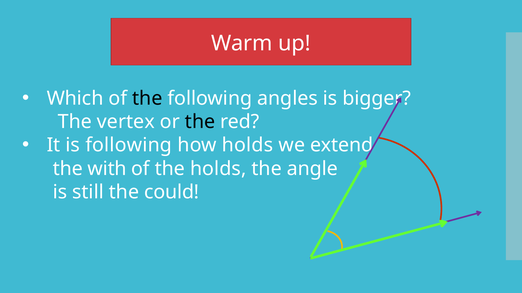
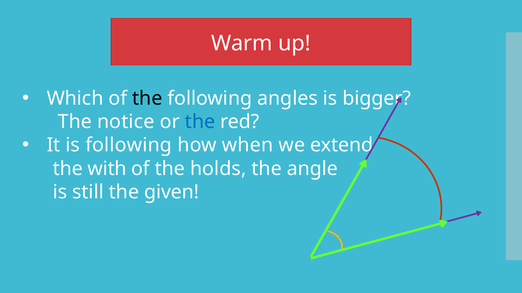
vertex: vertex -> notice
the at (200, 122) colour: black -> blue
how holds: holds -> when
could: could -> given
